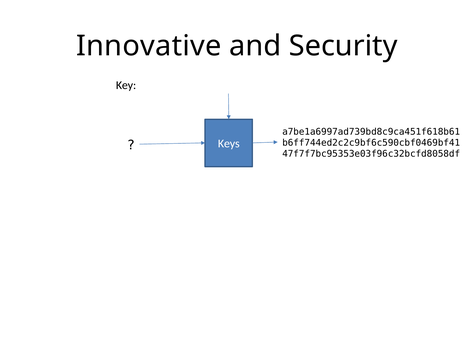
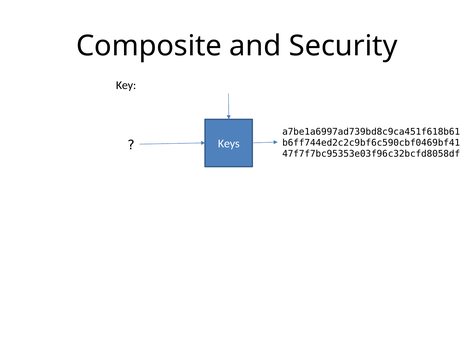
Innovative: Innovative -> Composite
